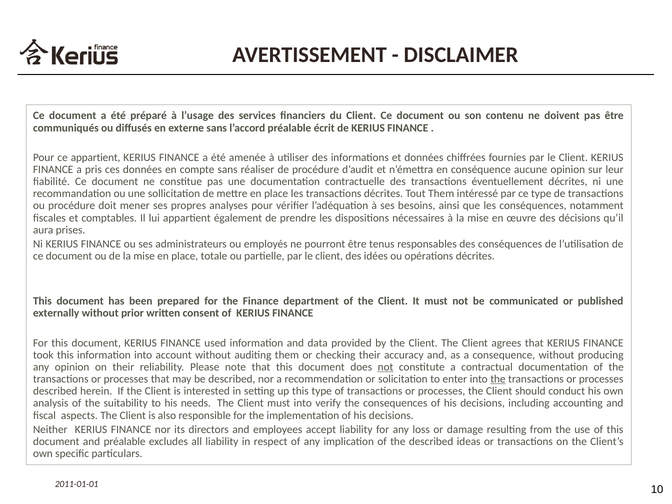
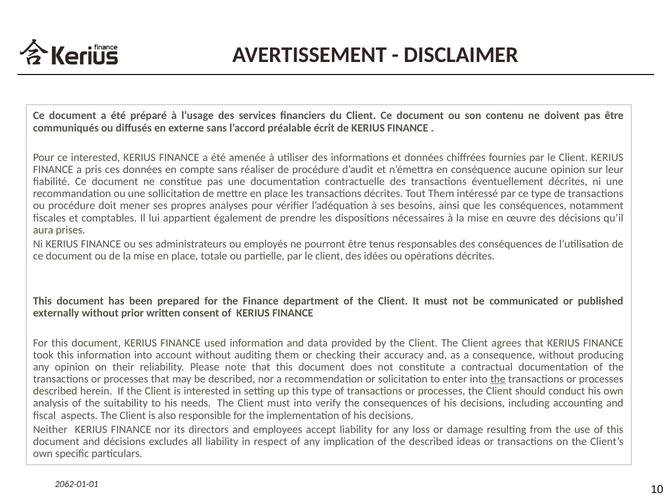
ce appartient: appartient -> interested
not at (386, 367) underline: present -> none
and préalable: préalable -> décisions
2011-01-01: 2011-01-01 -> 2062-01-01
